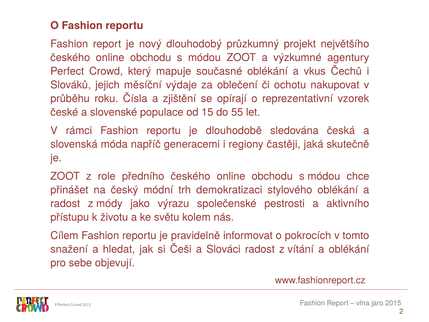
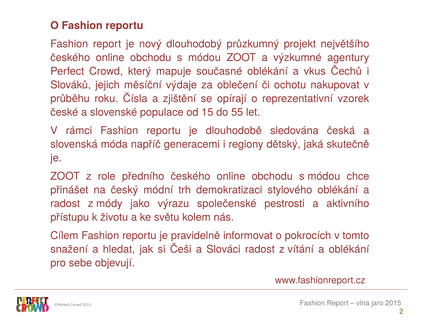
častěji: častěji -> dětský
